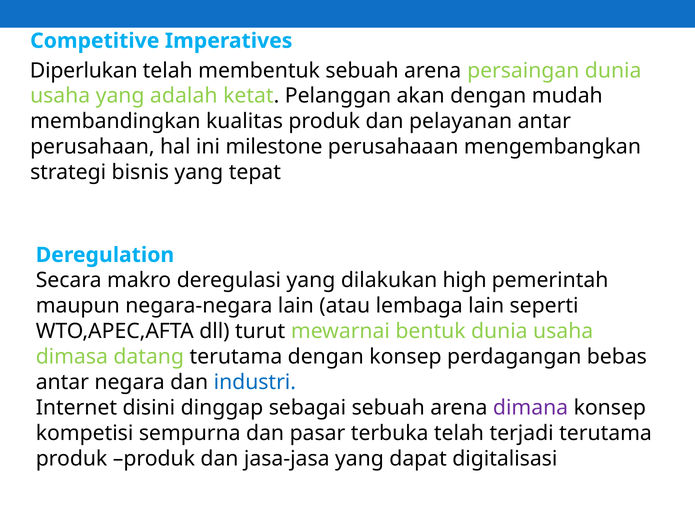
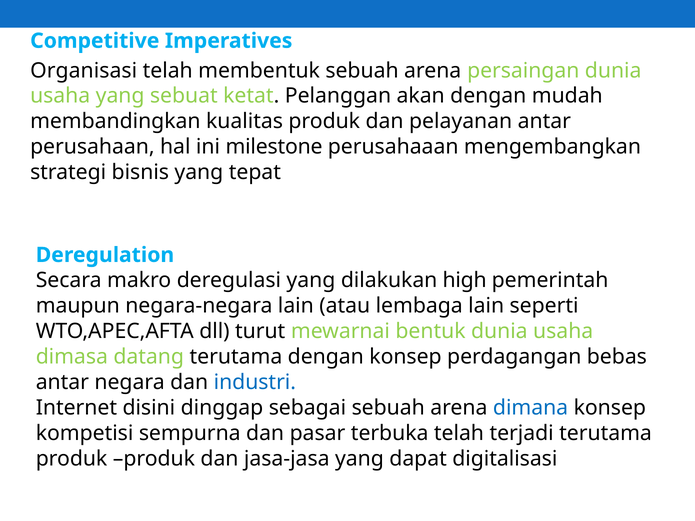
Diperlukan: Diperlukan -> Organisasi
adalah: adalah -> sebuat
dimana colour: purple -> blue
